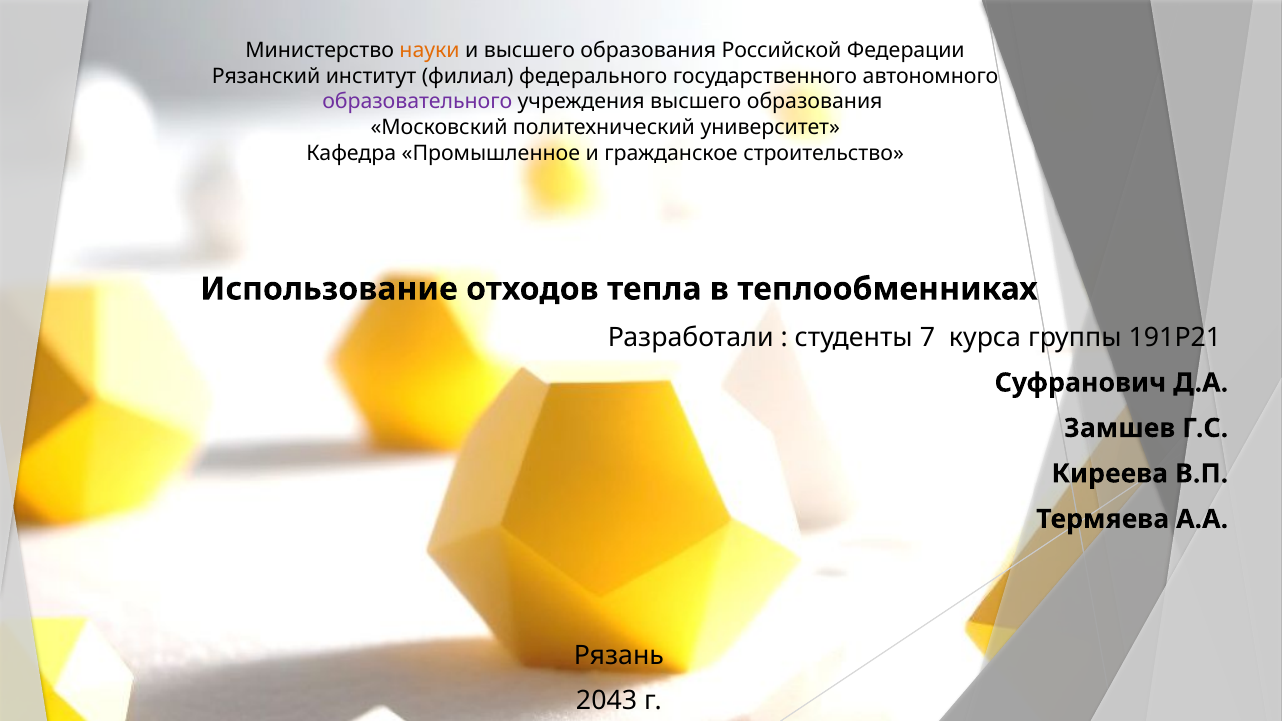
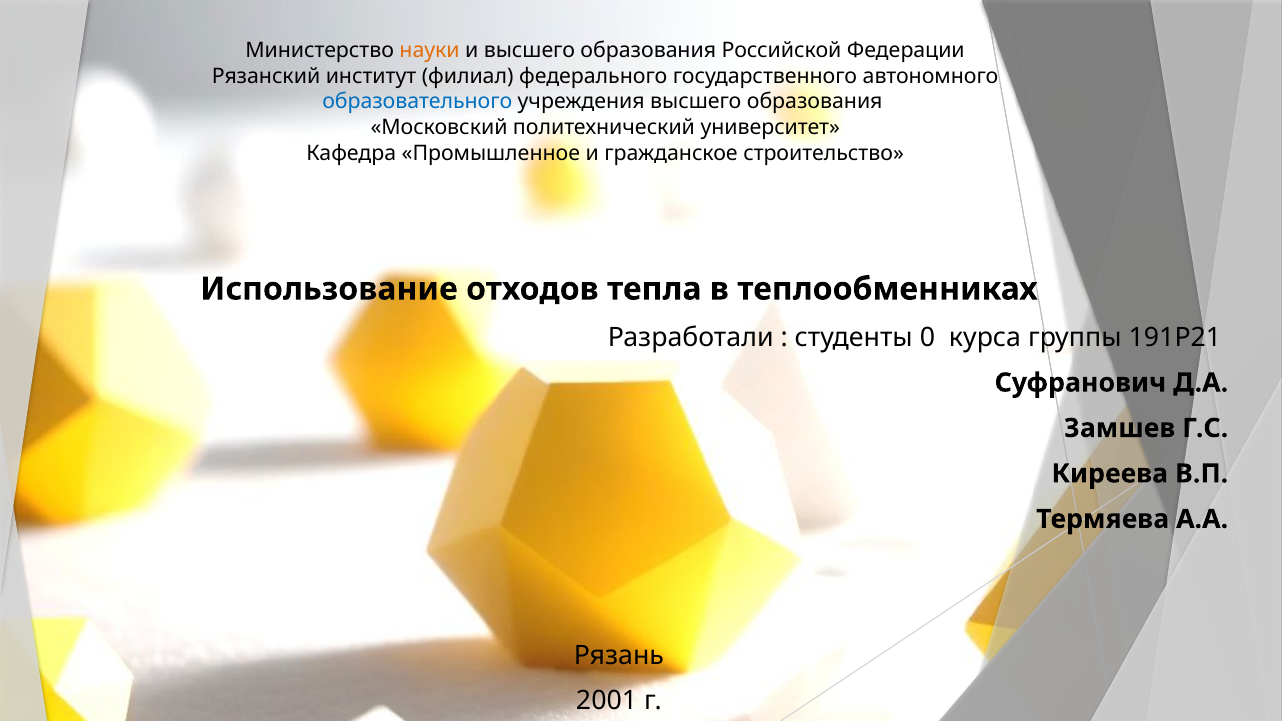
образовательного colour: purple -> blue
7: 7 -> 0
2043: 2043 -> 2001
